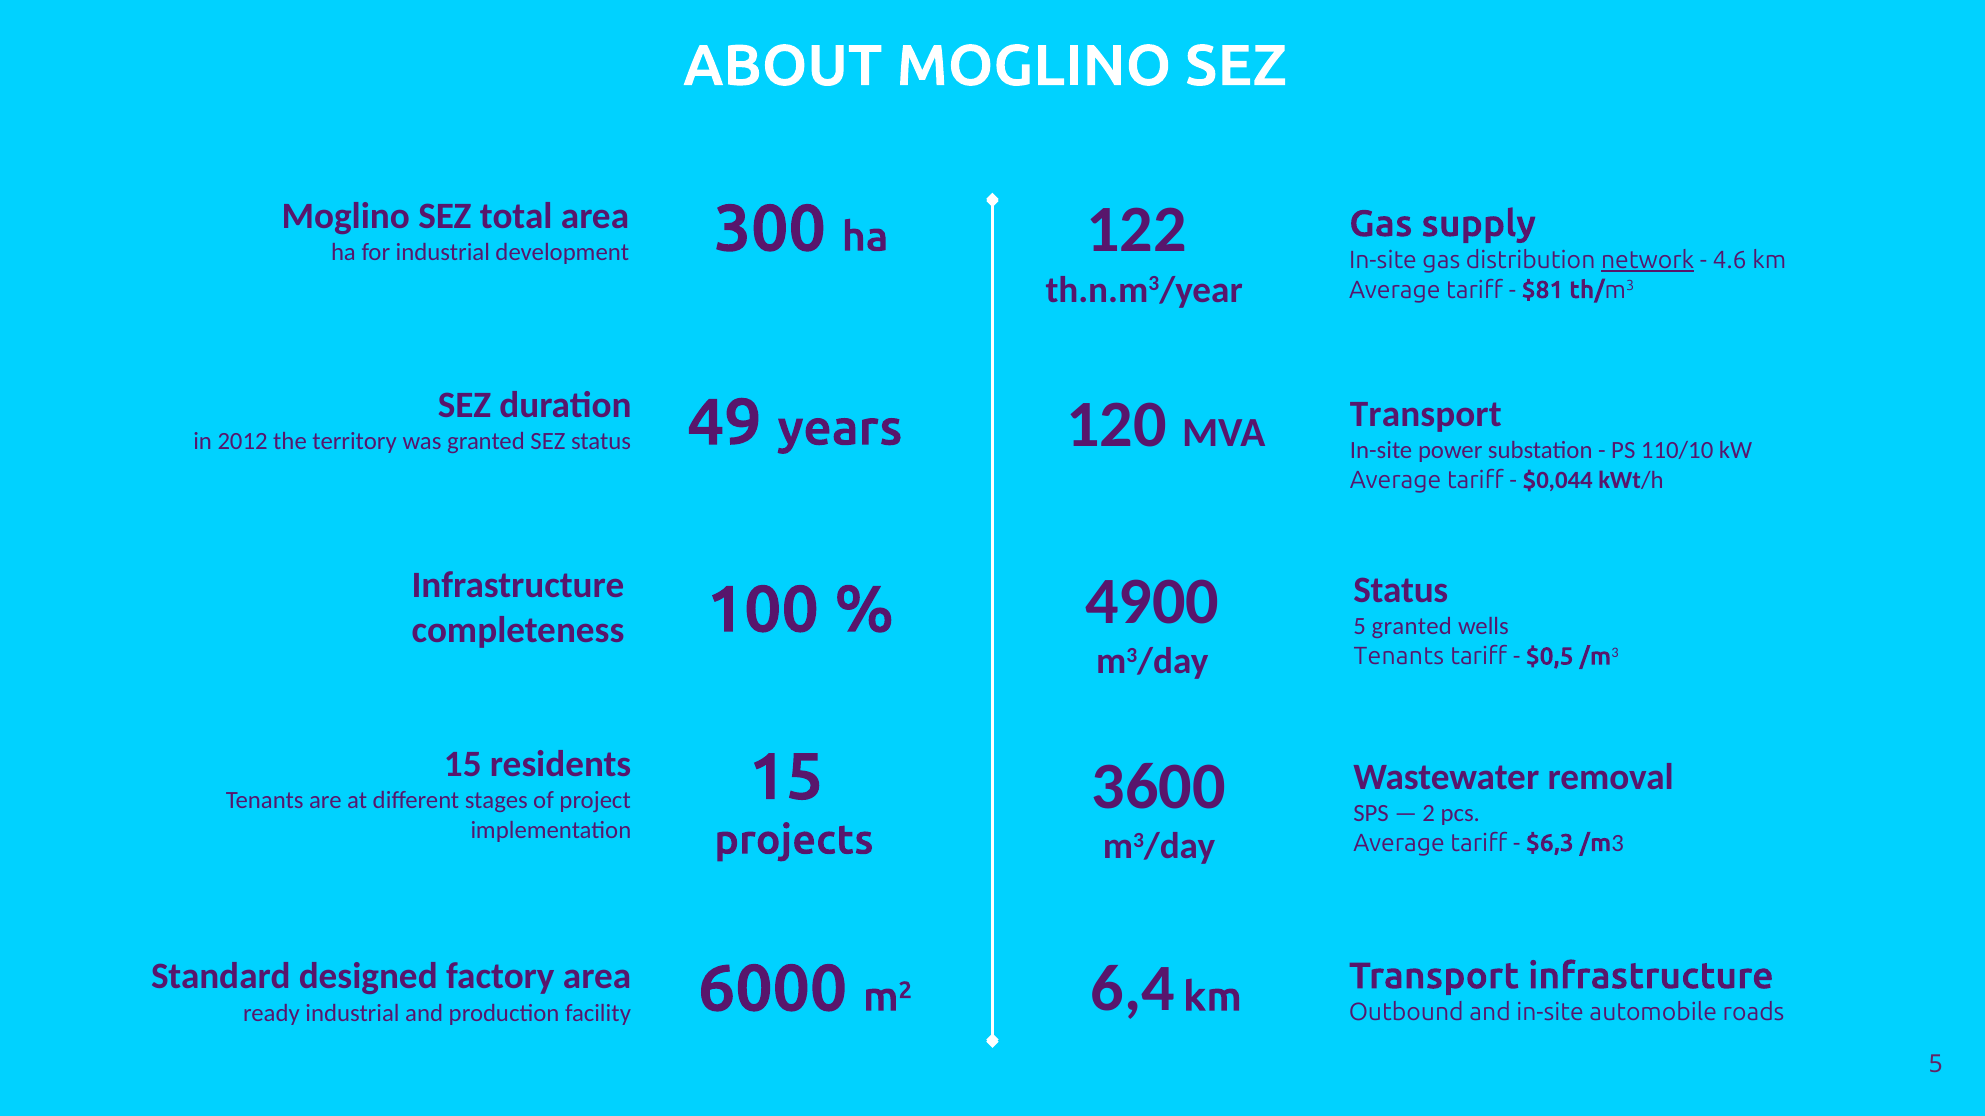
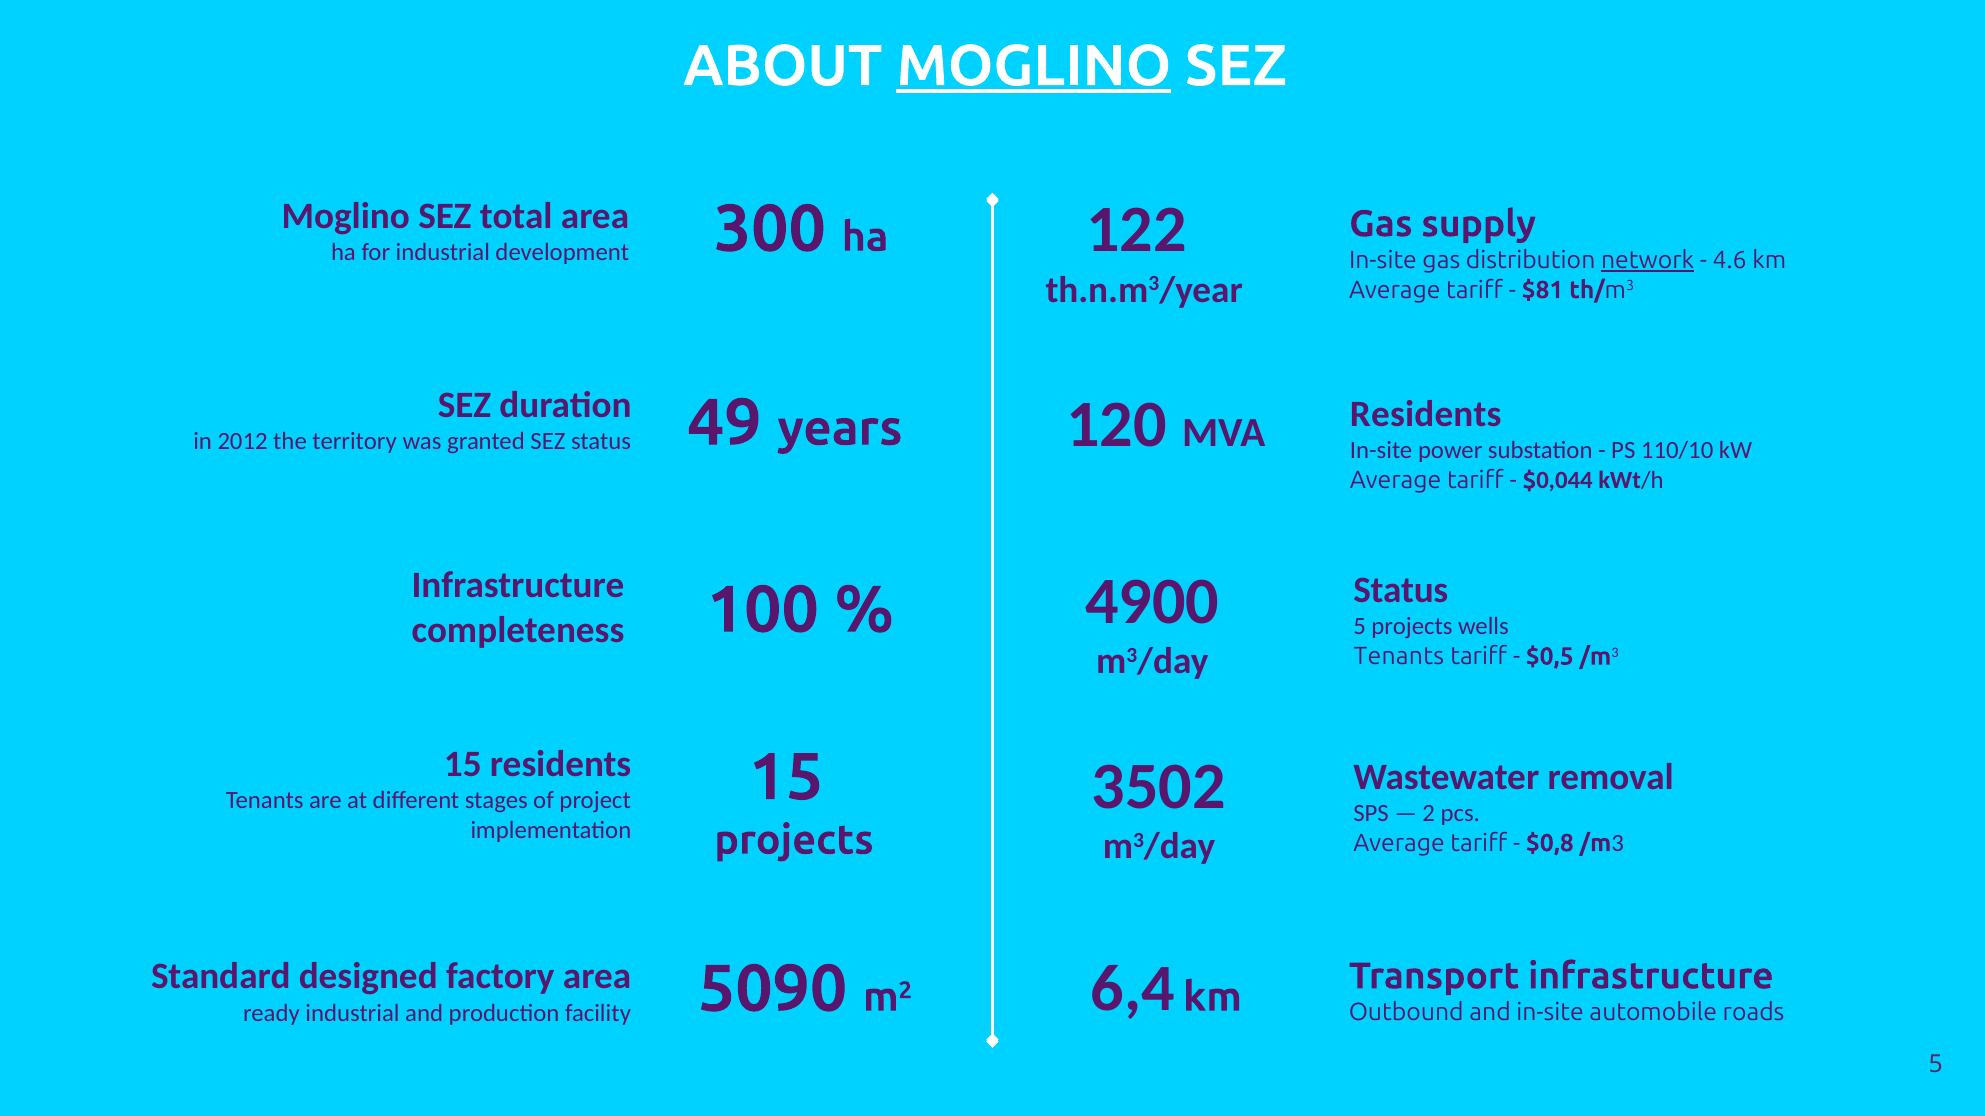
MOGLINO at (1034, 66) underline: none -> present
Transport at (1426, 415): Transport -> Residents
5 granted: granted -> projects
3600: 3600 -> 3502
$6,3: $6,3 -> $0,8
6000: 6000 -> 5090
